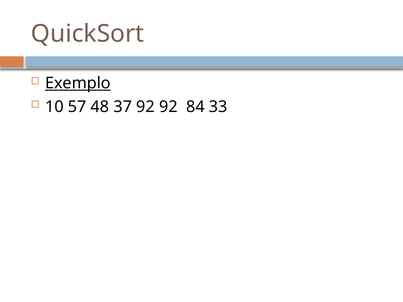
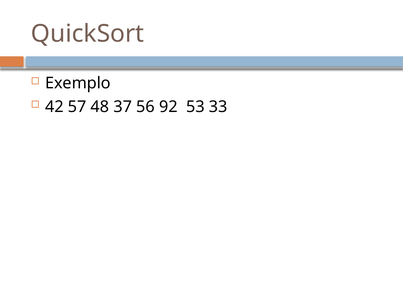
Exemplo underline: present -> none
10: 10 -> 42
37 92: 92 -> 56
84: 84 -> 53
